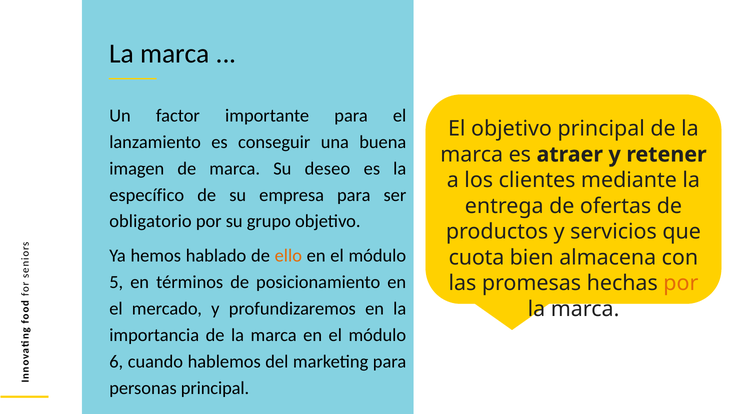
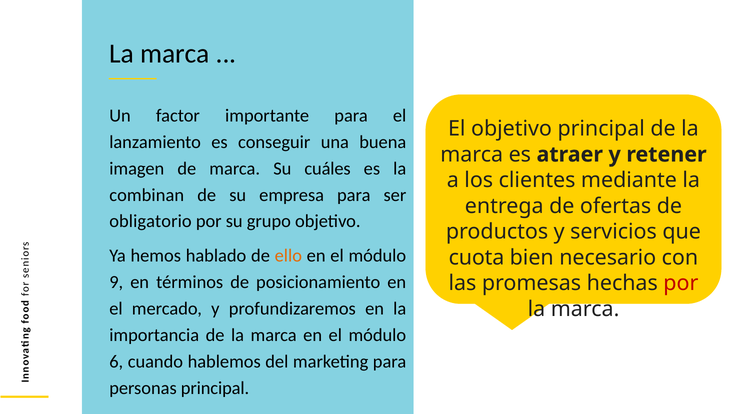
deseo: deseo -> cuáles
específico: específico -> combinan
almacena: almacena -> necesario
5: 5 -> 9
por at (681, 283) colour: orange -> red
